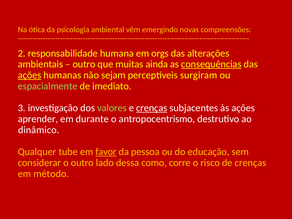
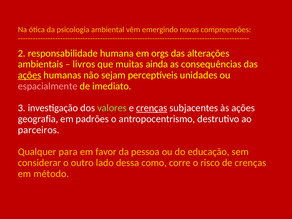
outro at (84, 64): outro -> livros
consequências underline: present -> none
surgiram: surgiram -> unidades
espacialmente colour: light green -> pink
aprender: aprender -> geografia
durante: durante -> padrões
dinâmico: dinâmico -> parceiros
tube: tube -> para
favor underline: present -> none
